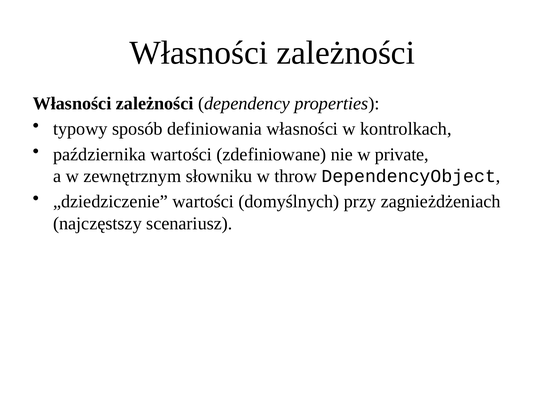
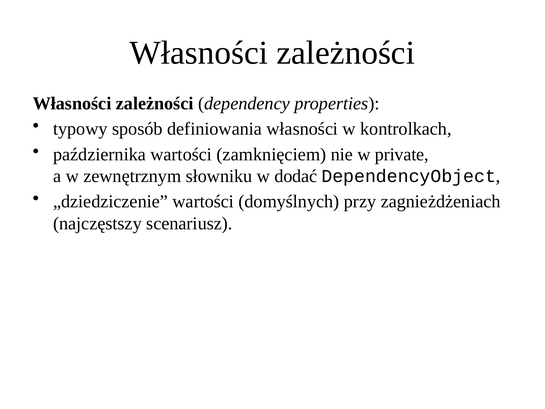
zdefiniowane: zdefiniowane -> zamknięciem
throw: throw -> dodać
